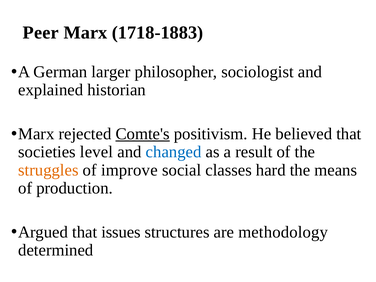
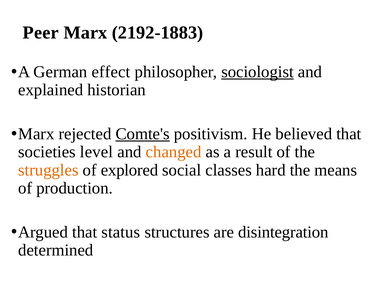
1718-1883: 1718-1883 -> 2192-1883
larger: larger -> effect
sociologist underline: none -> present
changed colour: blue -> orange
improve: improve -> explored
issues: issues -> status
methodology: methodology -> disintegration
